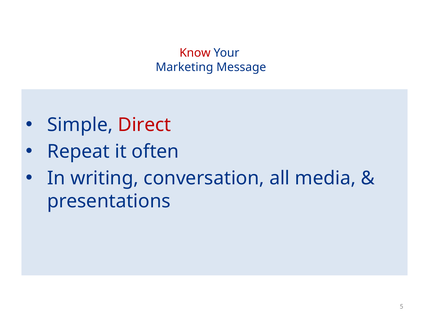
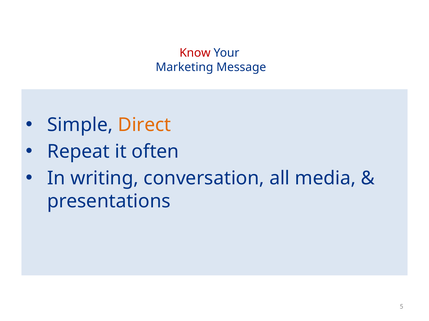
Direct colour: red -> orange
